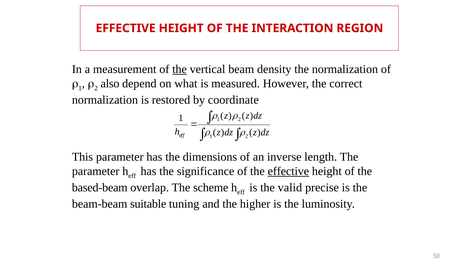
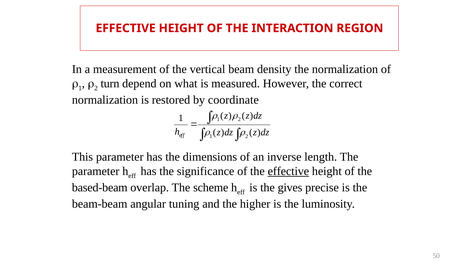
the at (180, 69) underline: present -> none
also: also -> turn
valid: valid -> gives
suitable: suitable -> angular
